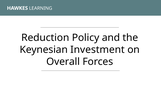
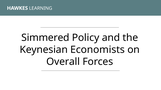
Reduction: Reduction -> Simmered
Investment: Investment -> Economists
